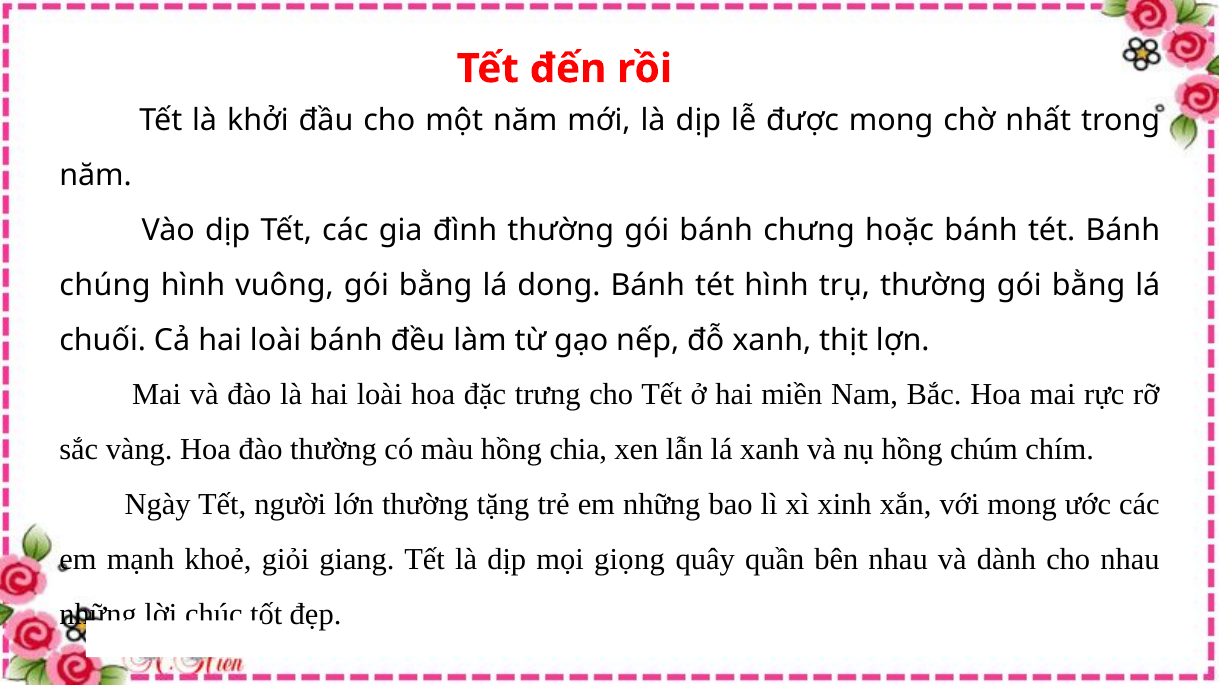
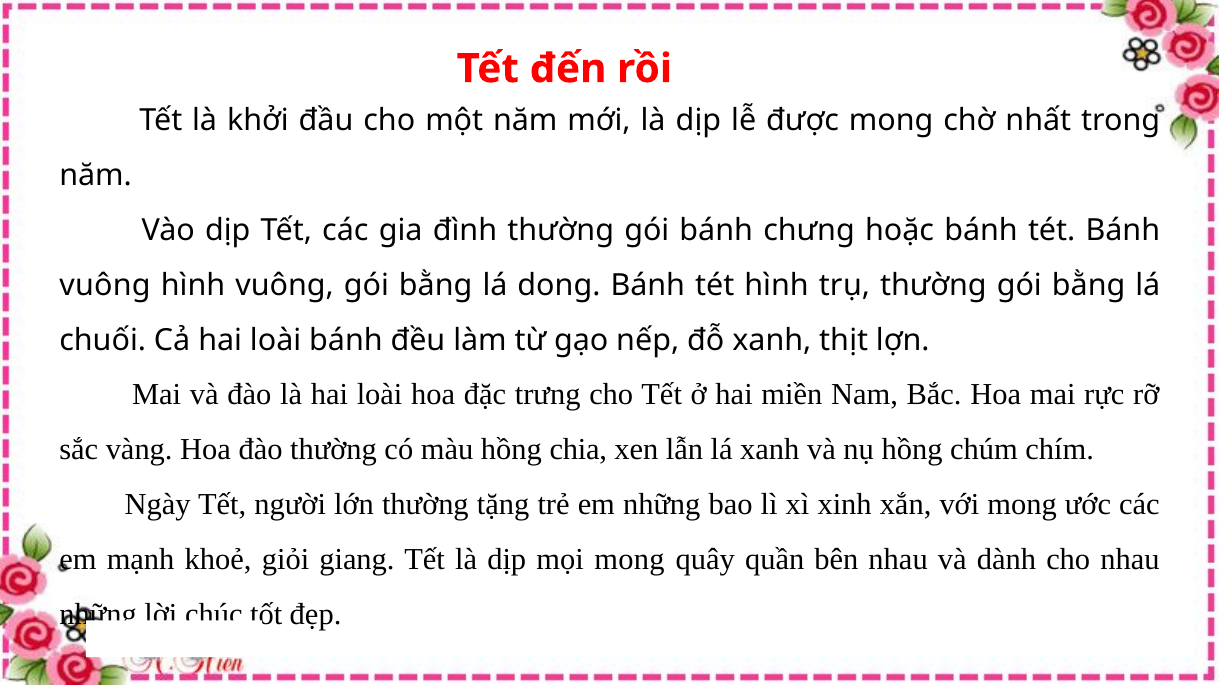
chúng at (105, 286): chúng -> vuông
mọi giọng: giọng -> mong
